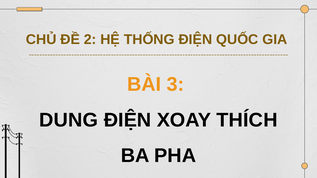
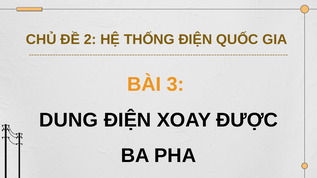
THÍCH: THÍCH -> ĐƯỢC
